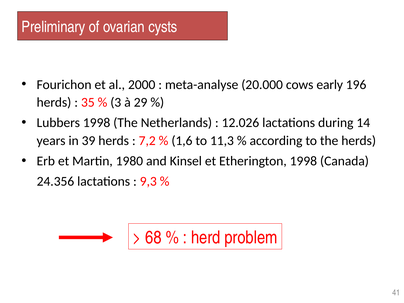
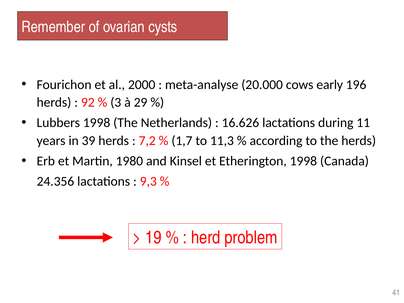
Preliminary: Preliminary -> Remember
35: 35 -> 92
12.026: 12.026 -> 16.626
14: 14 -> 11
1,6: 1,6 -> 1,7
68: 68 -> 19
